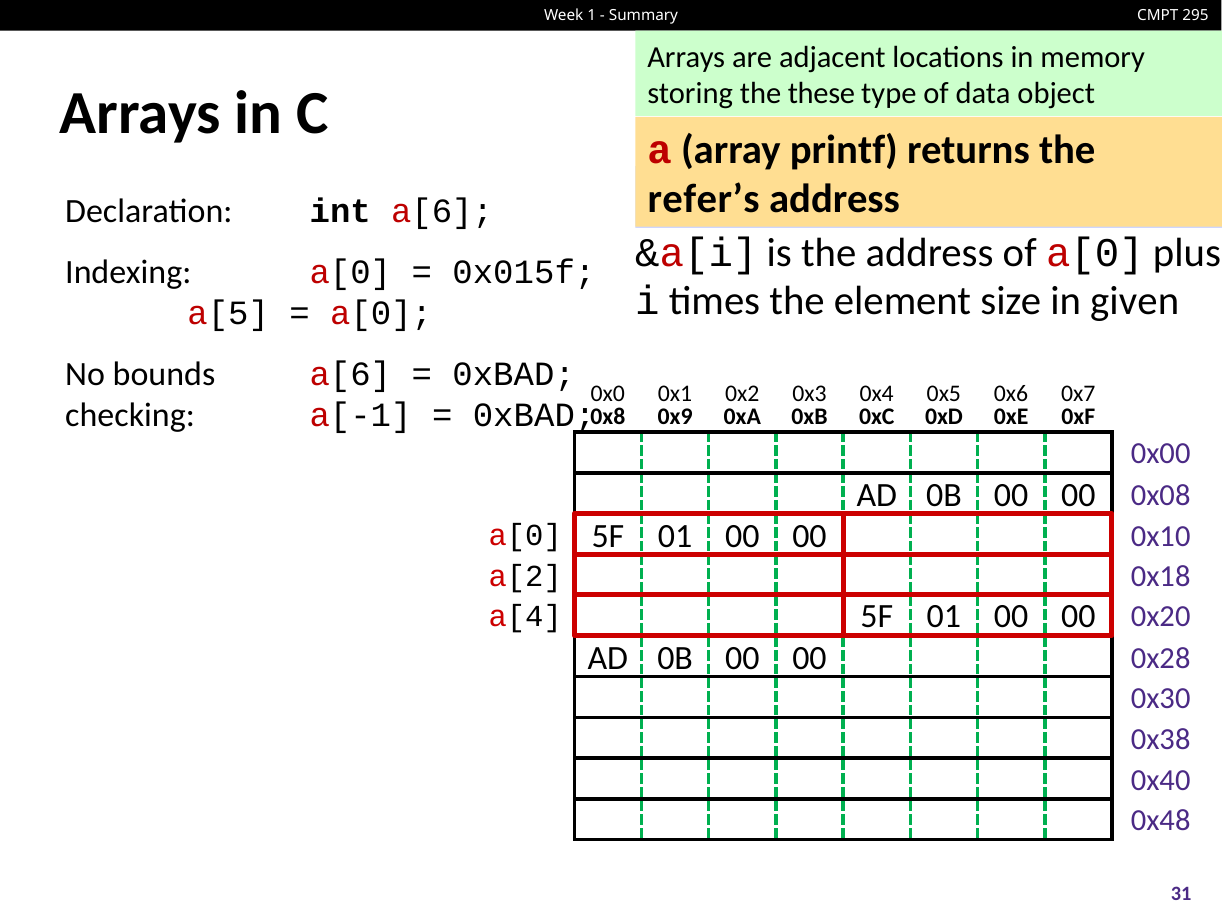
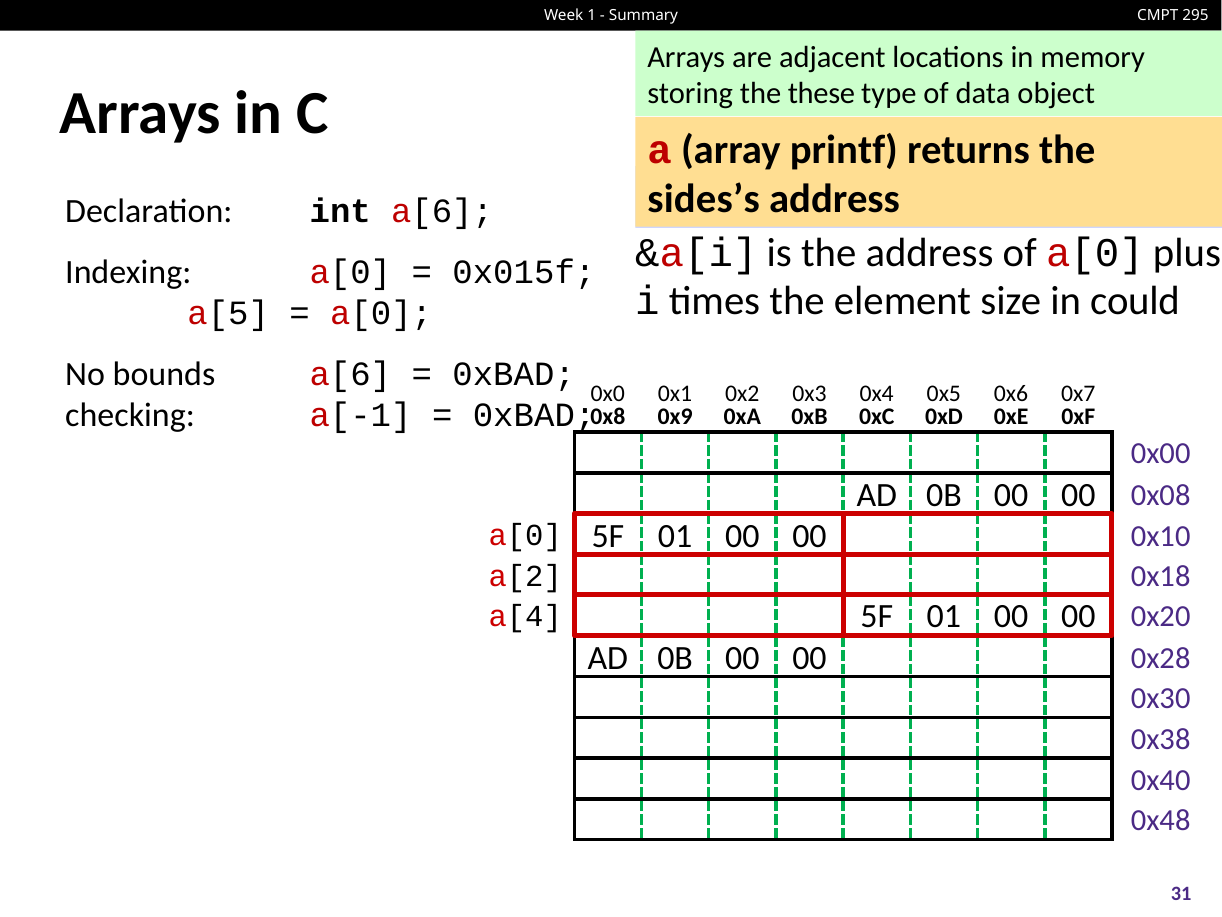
refer’s: refer’s -> sides’s
given: given -> could
